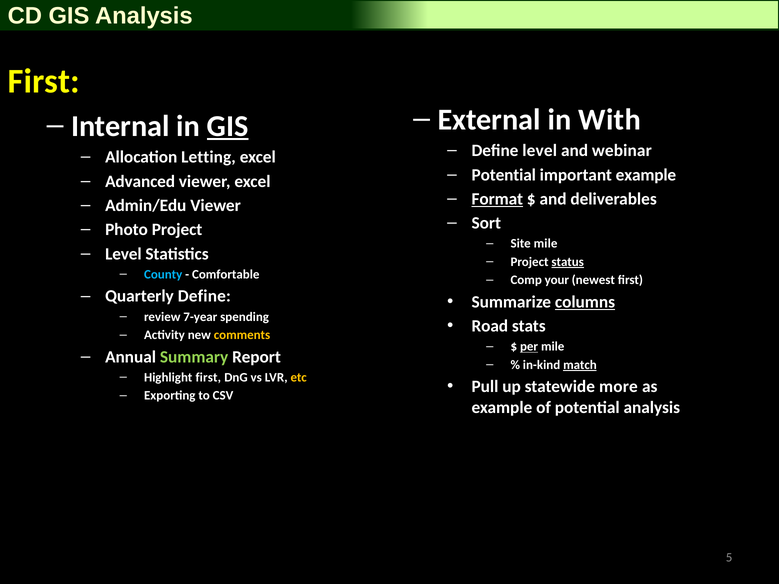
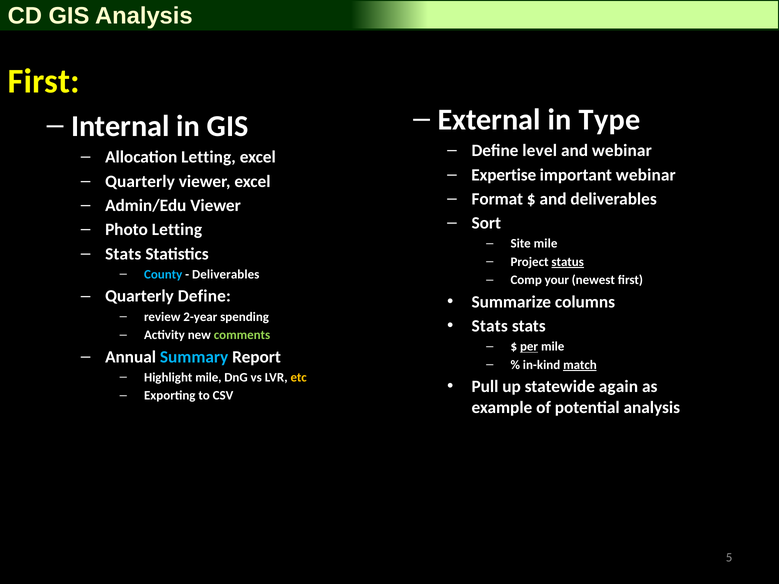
With: With -> Type
GIS at (228, 126) underline: present -> none
Potential at (504, 175): Potential -> Expertise
important example: example -> webinar
Advanced at (140, 181): Advanced -> Quarterly
Format underline: present -> none
Photo Project: Project -> Letting
Level at (123, 254): Level -> Stats
Comfortable at (226, 275): Comfortable -> Deliverables
columns underline: present -> none
7-year: 7-year -> 2-year
Road at (490, 326): Road -> Stats
comments colour: yellow -> light green
Summary colour: light green -> light blue
Highlight first: first -> mile
more: more -> again
